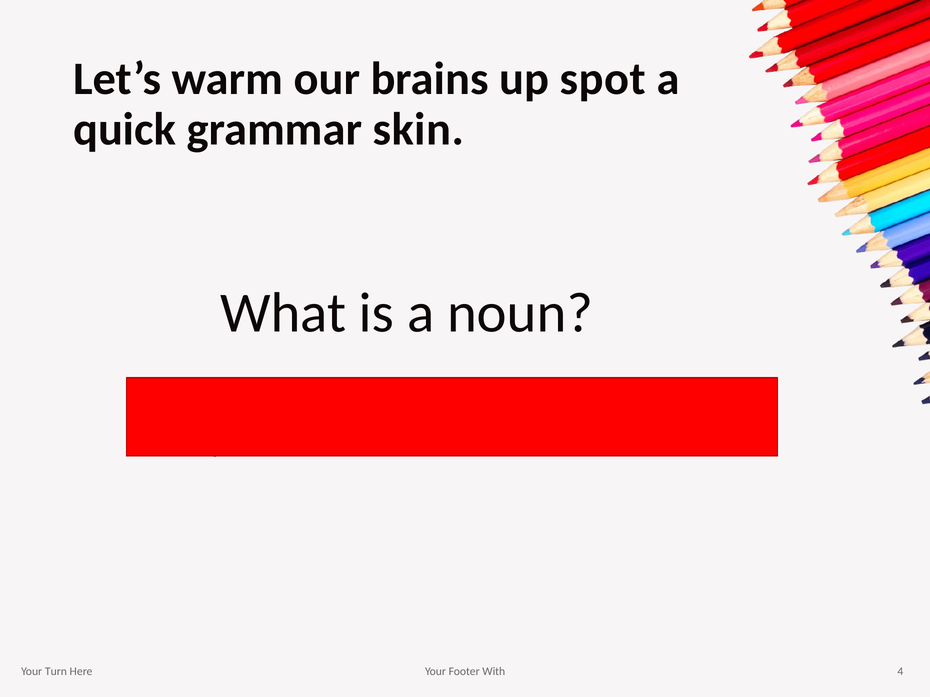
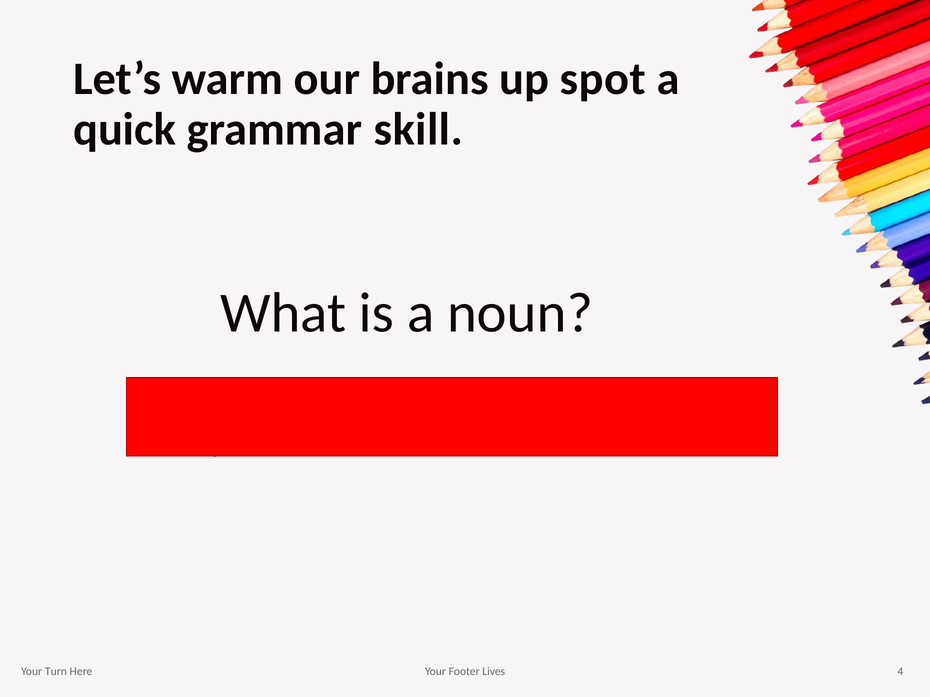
skin: skin -> skill
With: With -> Lives
